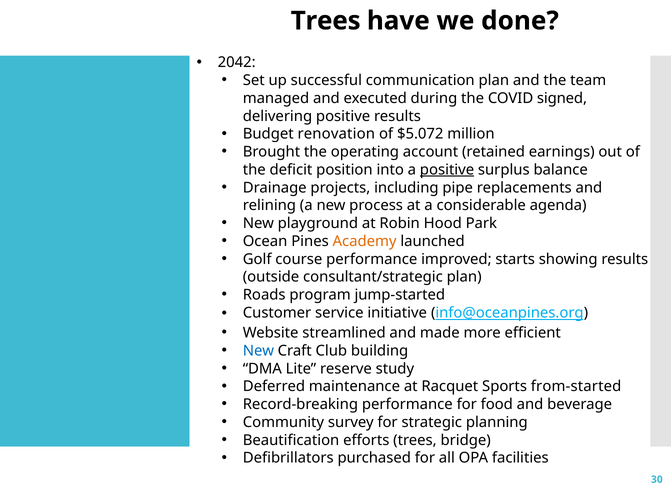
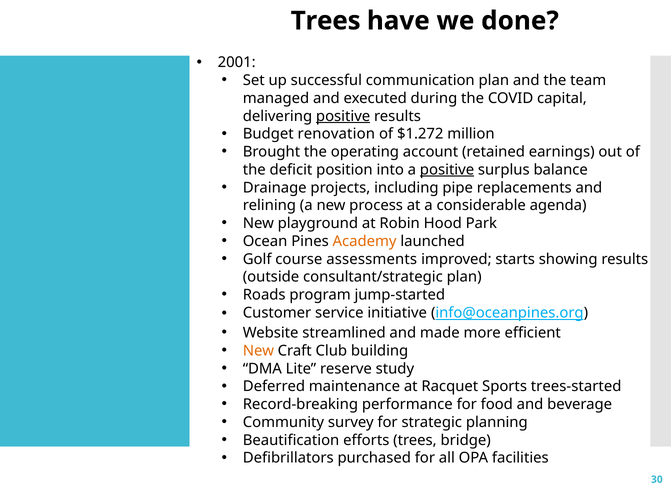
2042: 2042 -> 2001
signed: signed -> capital
positive at (343, 116) underline: none -> present
$5.072: $5.072 -> $1.272
course performance: performance -> assessments
New at (258, 351) colour: blue -> orange
from-started: from-started -> trees-started
